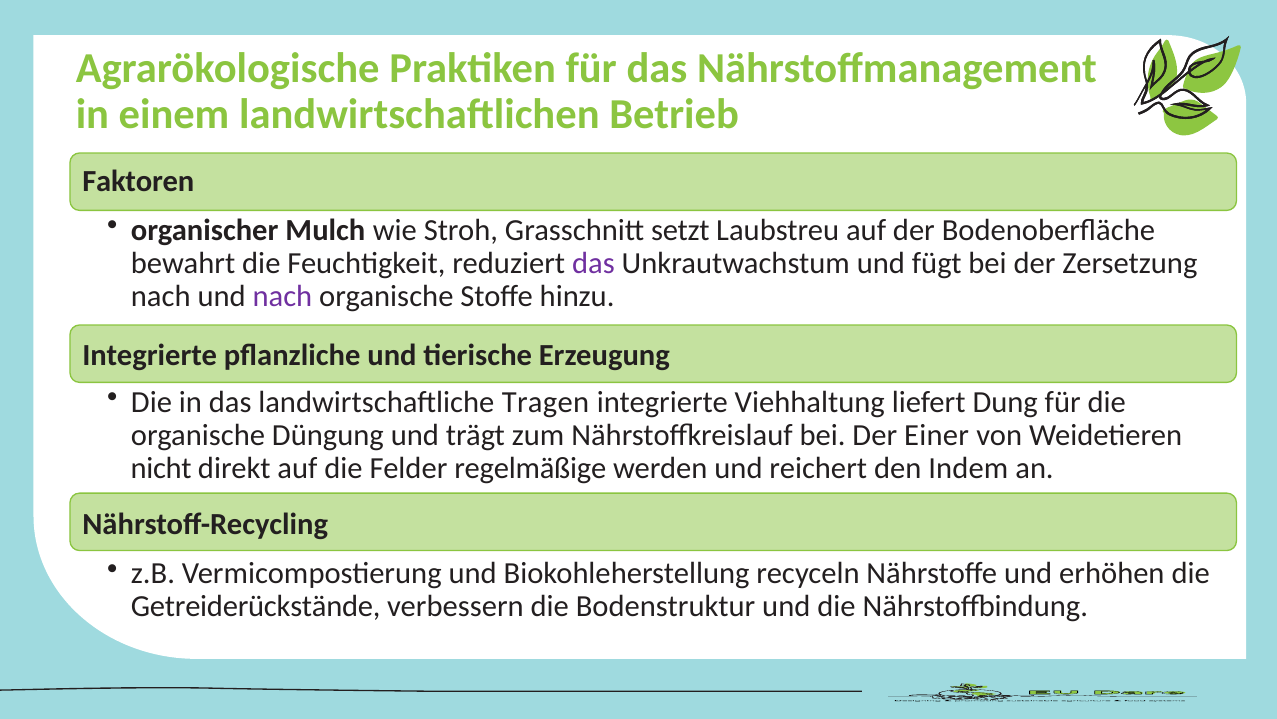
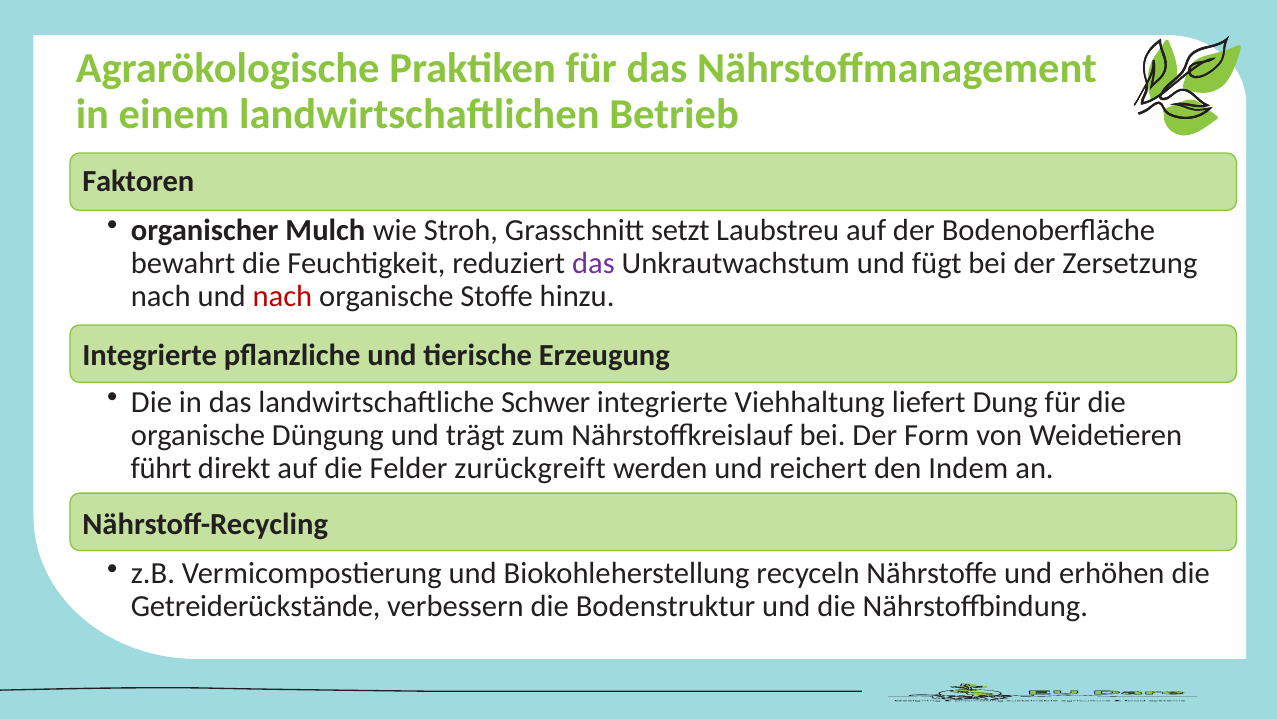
nach at (282, 296) colour: purple -> red
Tragen: Tragen -> Schwer
Einer: Einer -> Form
nicht: nicht -> führt
regelmäßige: regelmäßige -> zurückgreift
